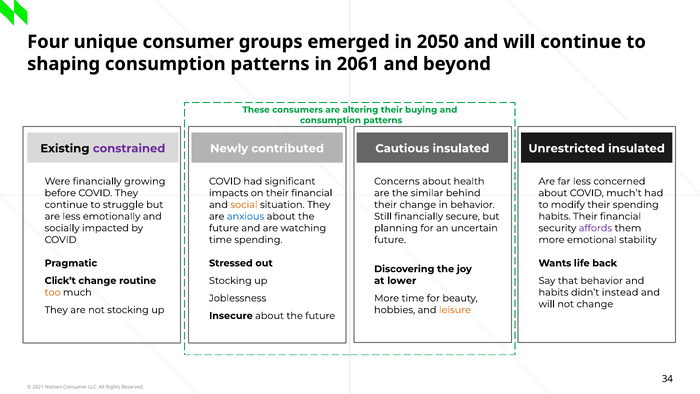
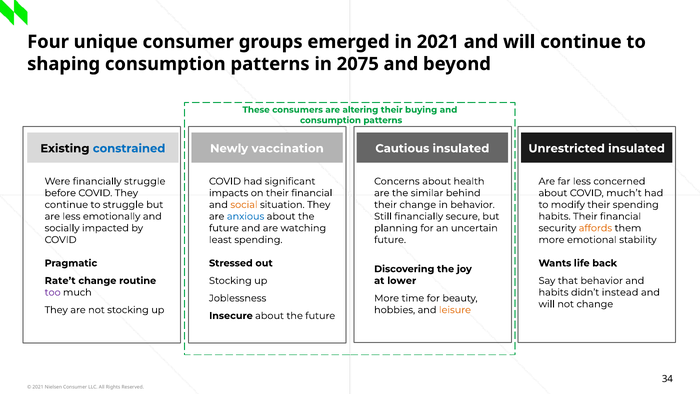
in 2050: 2050 -> 2021
2061: 2061 -> 2075
constrained colour: purple -> blue
contributed: contributed -> vaccination
financially growing: growing -> struggle
affords colour: purple -> orange
time at (220, 240): time -> least
Click’t: Click’t -> Rate’t
too colour: orange -> purple
